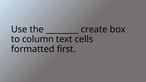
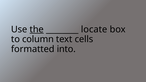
the underline: none -> present
create: create -> locate
first: first -> into
